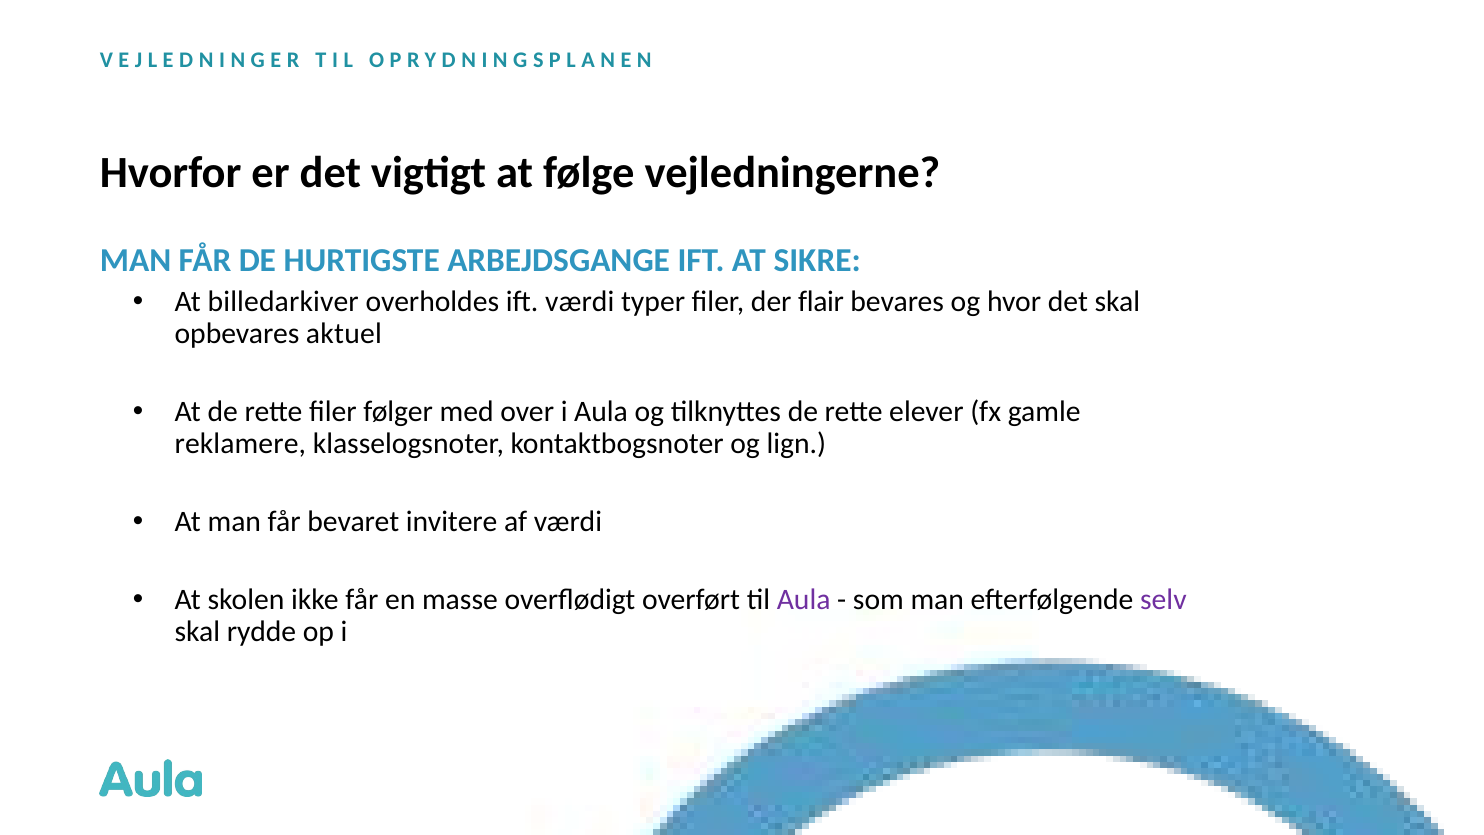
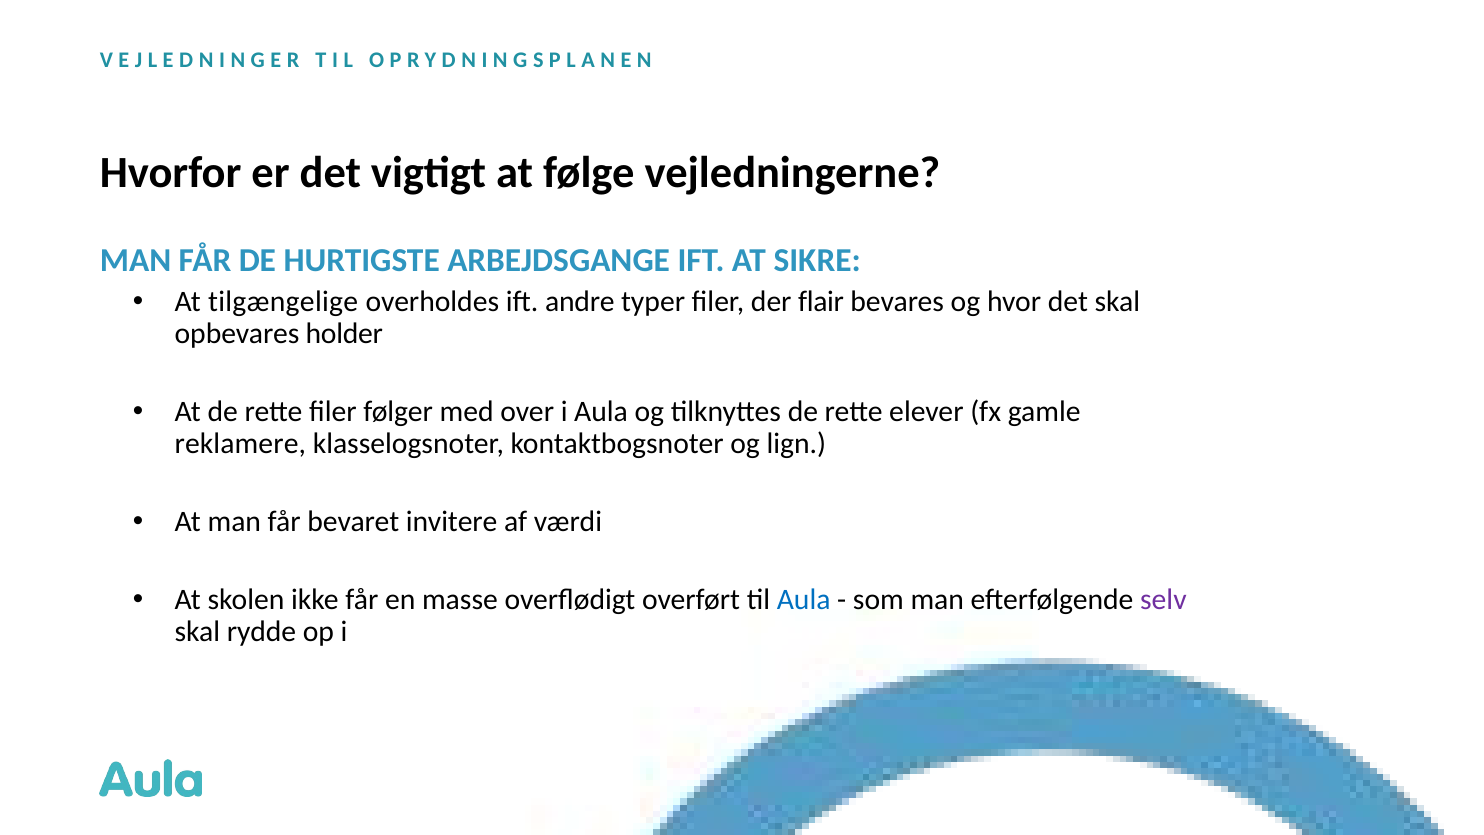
billedarkiver: billedarkiver -> tilgængelige
ift værdi: værdi -> andre
aktuel: aktuel -> holder
Aula at (804, 600) colour: purple -> blue
